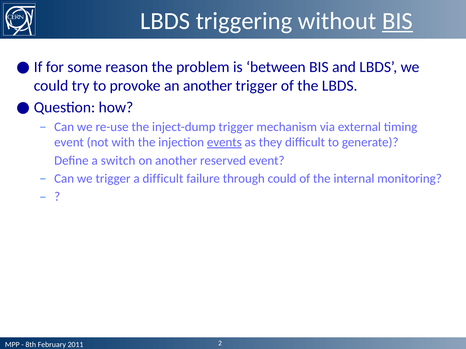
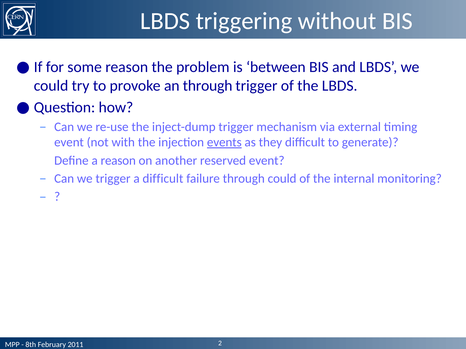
BIS at (397, 21) underline: present -> none
an another: another -> through
a switch: switch -> reason
